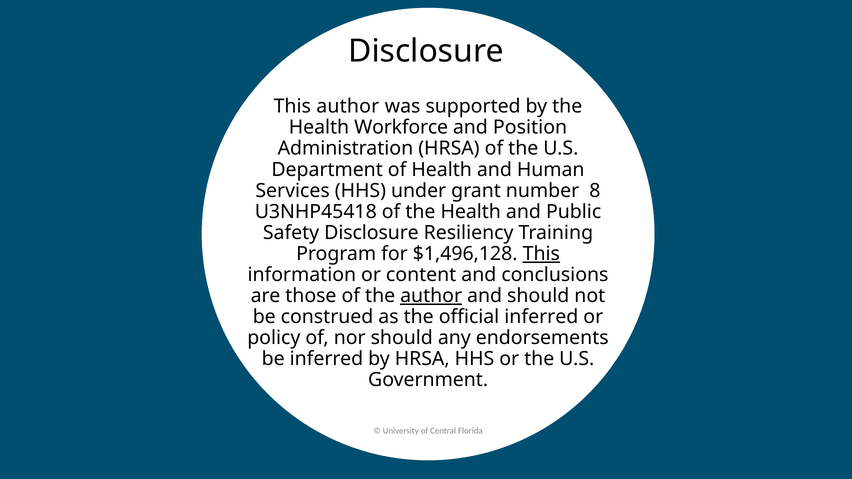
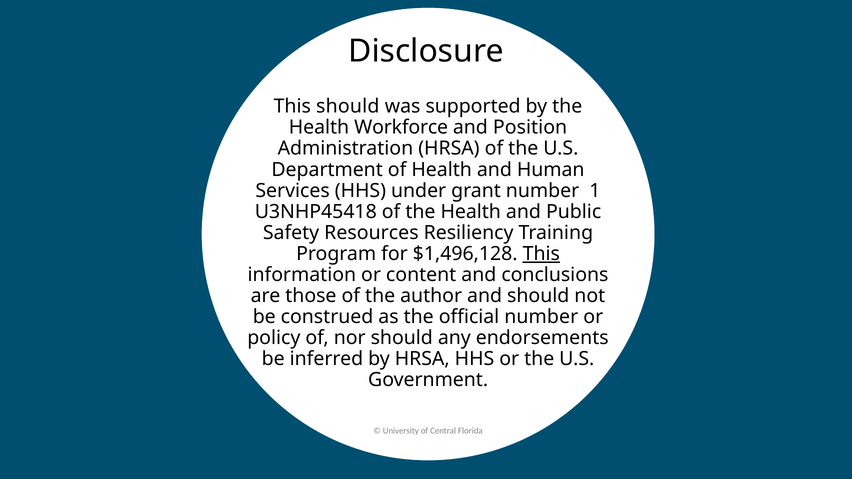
This author: author -> should
8: 8 -> 1
Safety Disclosure: Disclosure -> Resources
author at (431, 296) underline: present -> none
official inferred: inferred -> number
